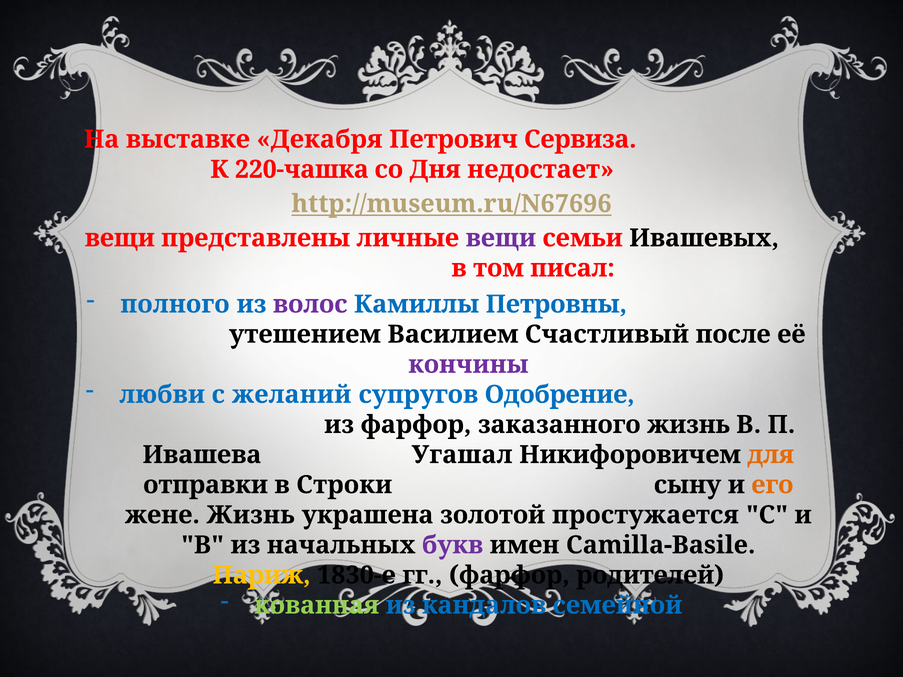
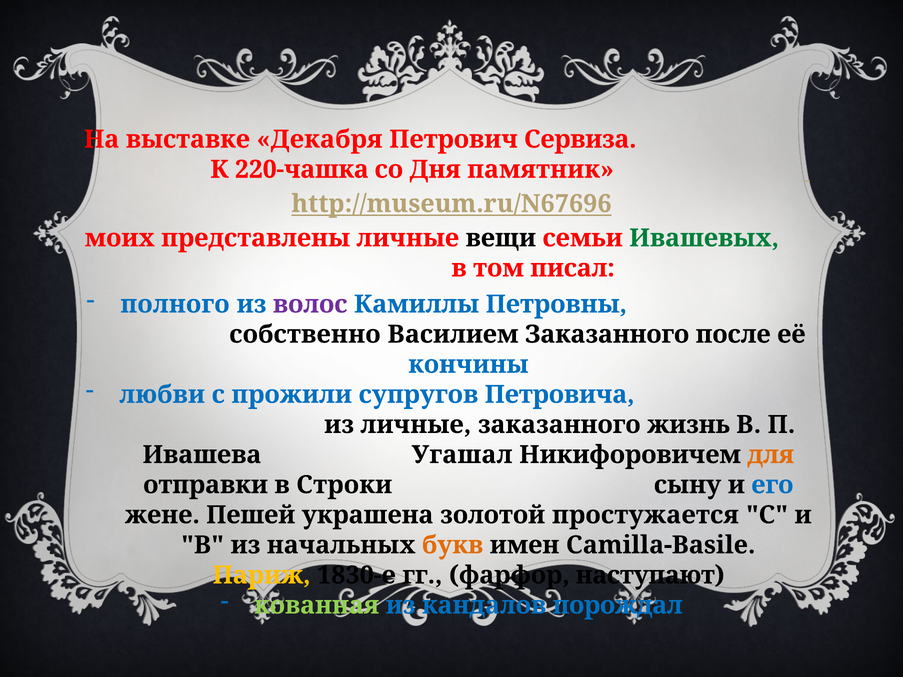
недостает: недостает -> памятник
вещи at (120, 238): вещи -> моих
вещи at (501, 238) colour: purple -> black
Ивашевых colour: black -> green
утешением: утешением -> собственно
Василием Счастливый: Счастливый -> Заказанного
кончины colour: purple -> blue
желаний: желаний -> прожили
Одобрение: Одобрение -> Петровича
из фарфор: фарфор -> личные
его colour: orange -> blue
жене Жизнь: Жизнь -> Пешей
букв colour: purple -> orange
родителей: родителей -> наступают
семейной: семейной -> порождал
